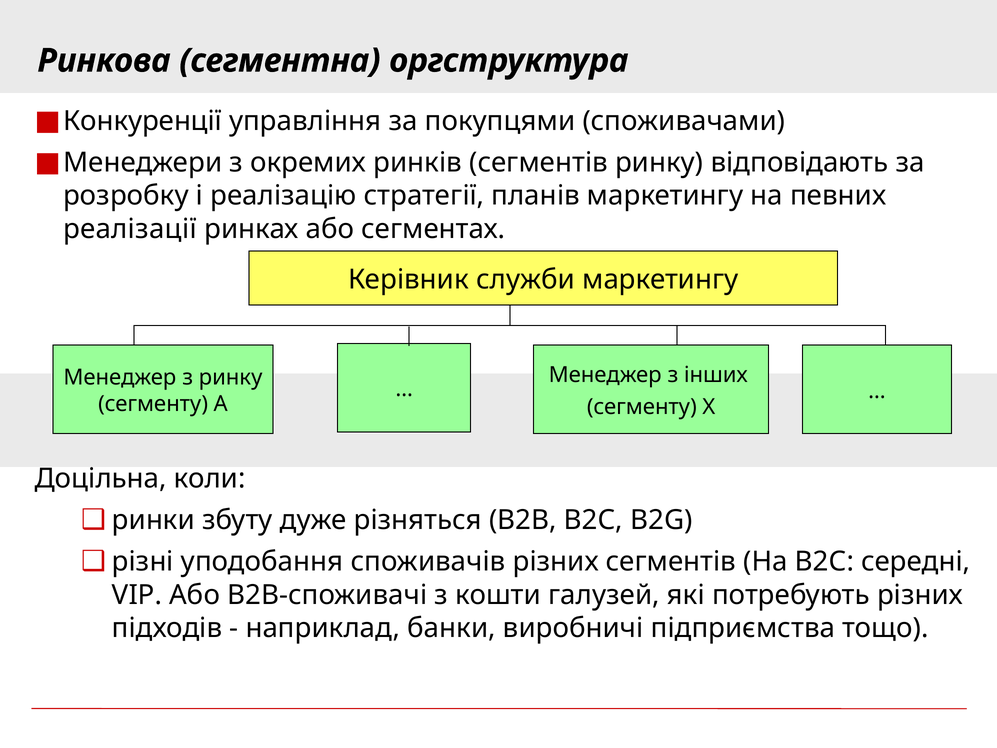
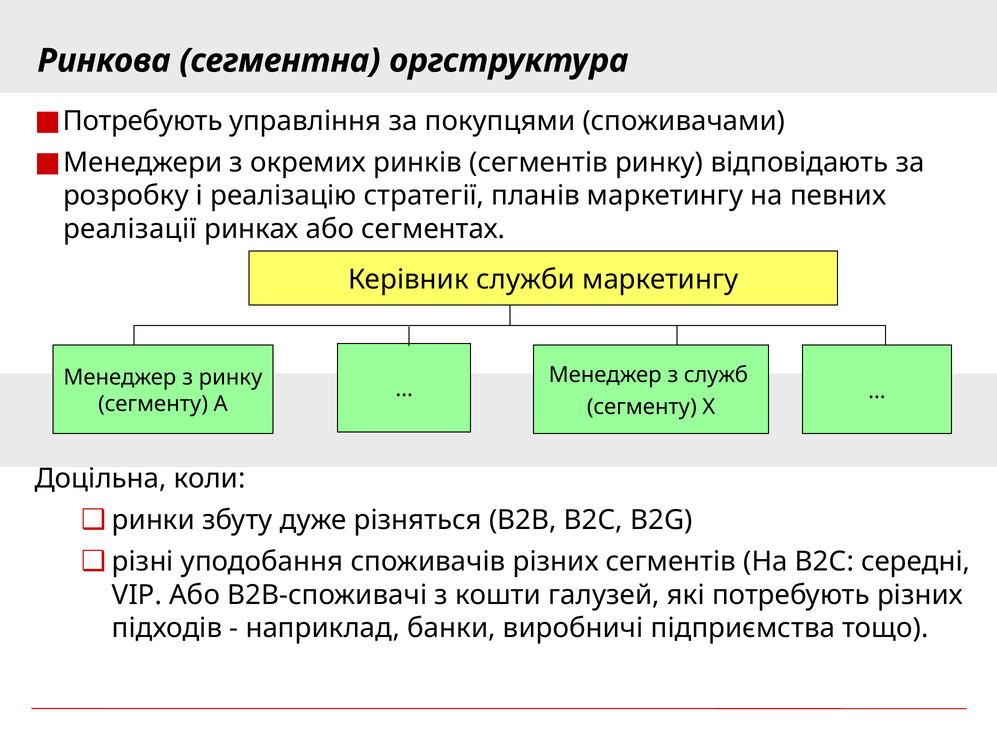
Конкуренції at (143, 121): Конкуренції -> Потребують
інших: інших -> служб
